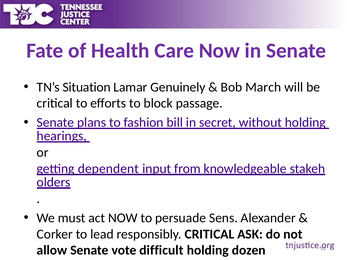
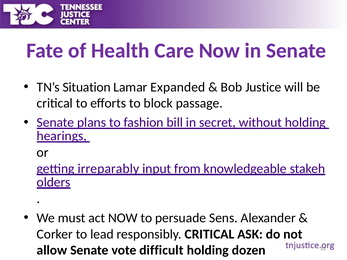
Genuinely: Genuinely -> Expanded
March: March -> Justice
dependent: dependent -> irreparably
